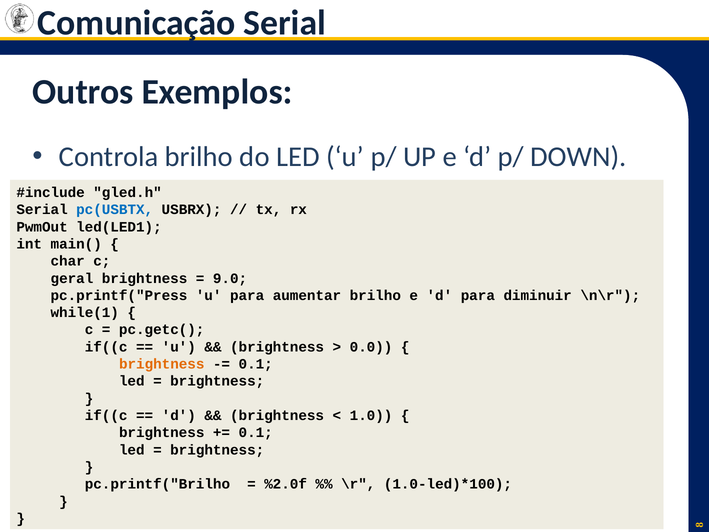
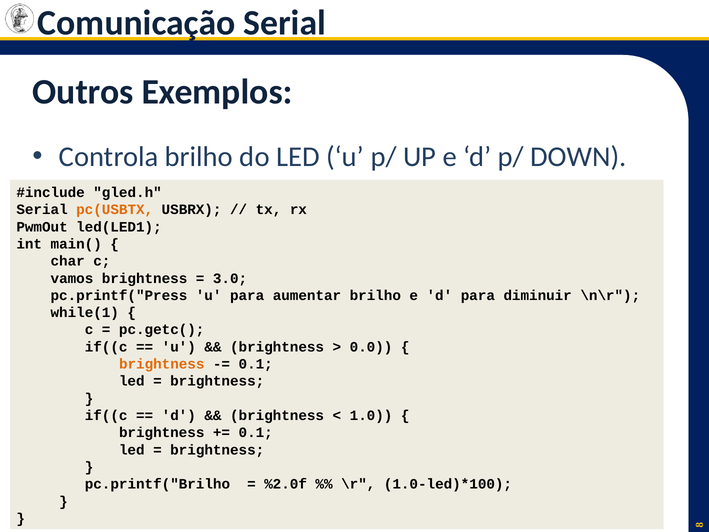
pc(USBTX colour: blue -> orange
geral: geral -> vamos
9.0: 9.0 -> 3.0
